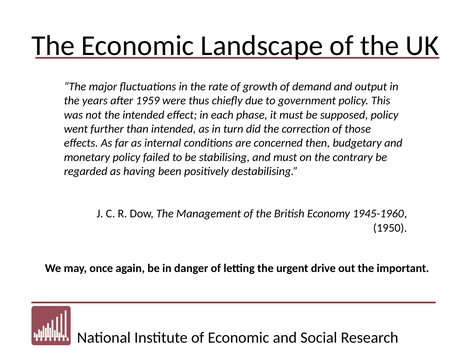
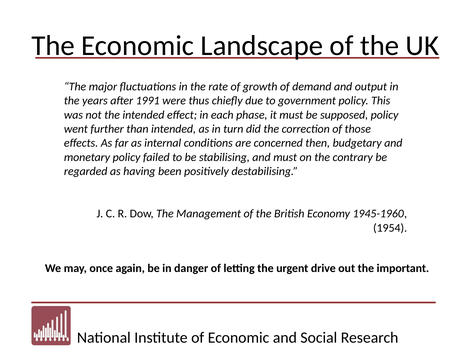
1959: 1959 -> 1991
1950: 1950 -> 1954
